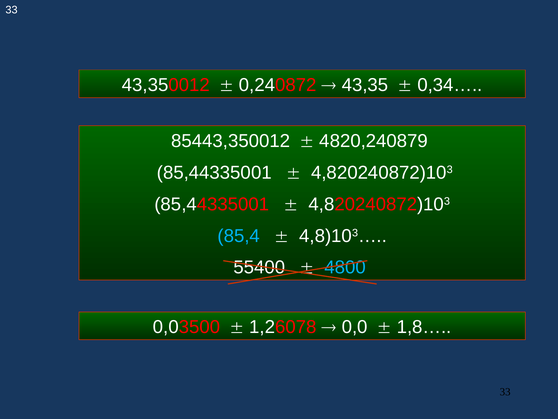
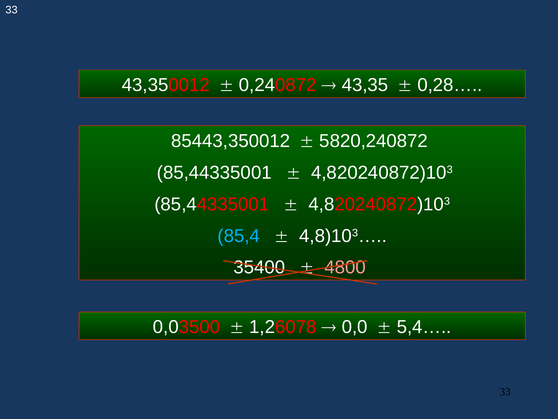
0,34…: 0,34… -> 0,28…
4820,240879: 4820,240879 -> 5820,240872
55400: 55400 -> 35400
4800 colour: light blue -> pink
1,8…: 1,8… -> 5,4…
